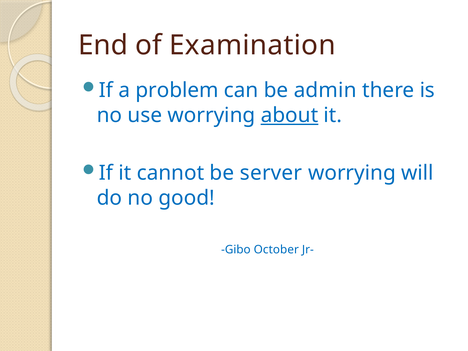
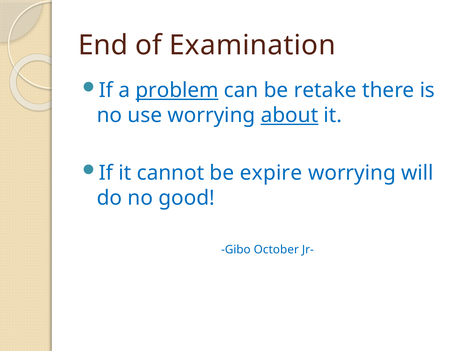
problem underline: none -> present
admin: admin -> retake
server: server -> expire
